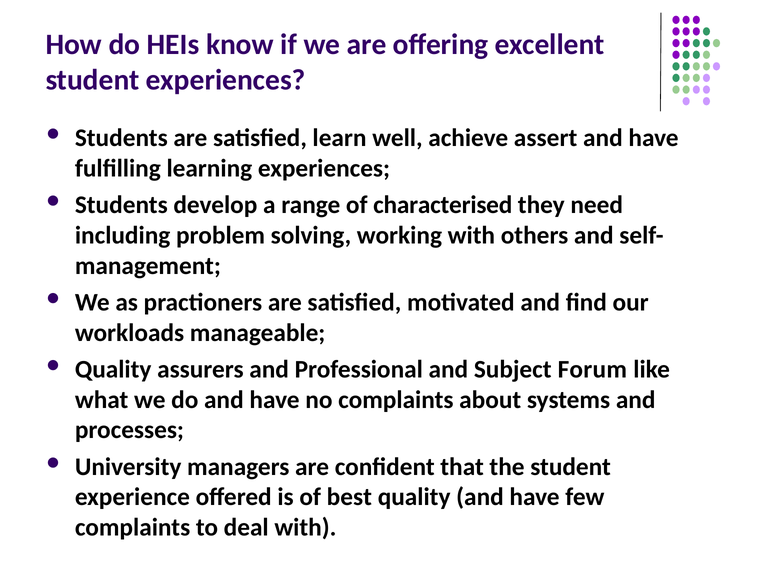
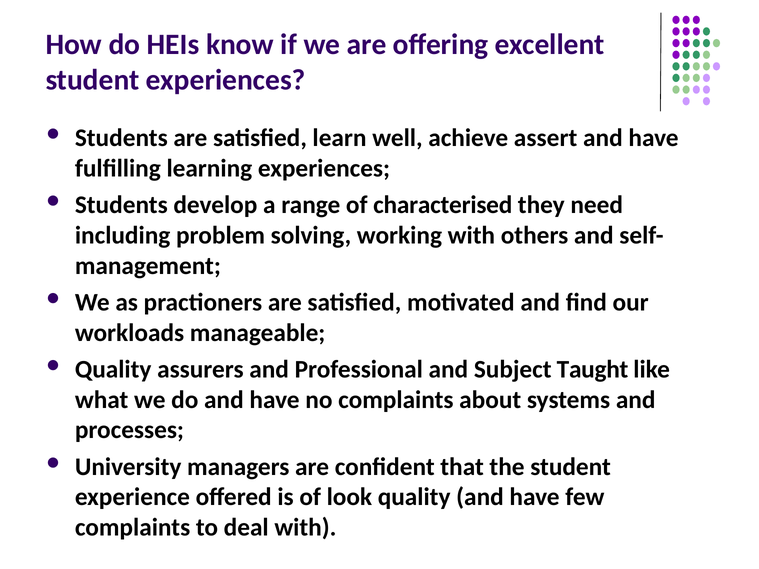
Forum: Forum -> Taught
best: best -> look
